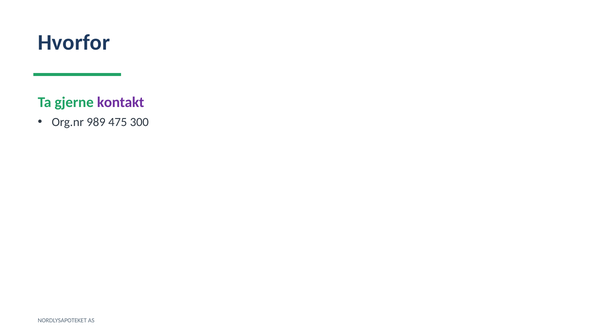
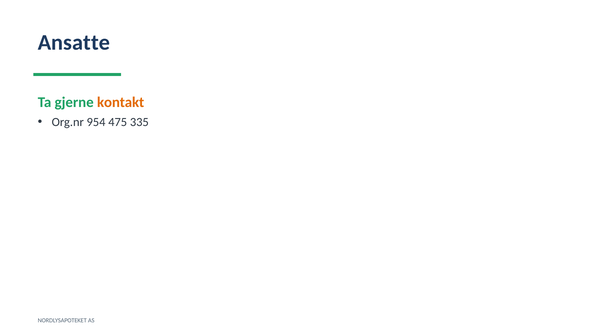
Hvorfor: Hvorfor -> Ansatte
kontakt colour: purple -> orange
989: 989 -> 954
300: 300 -> 335
